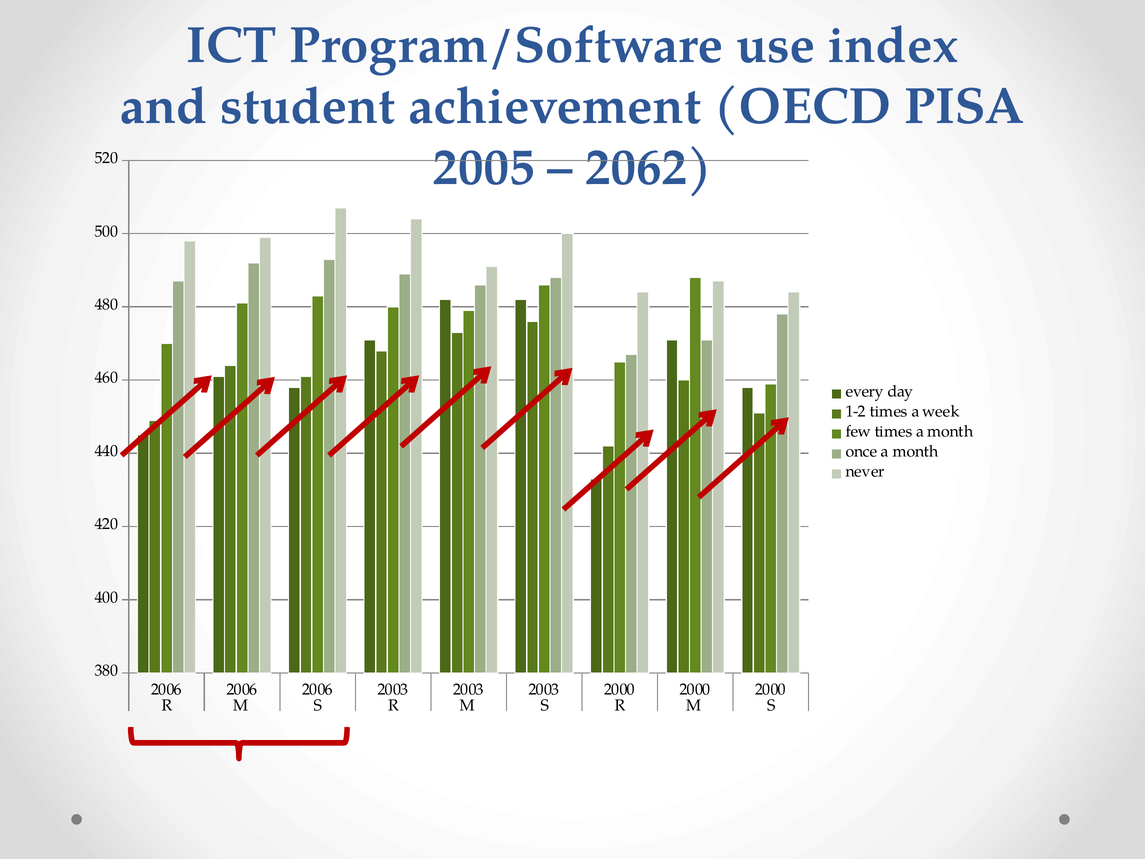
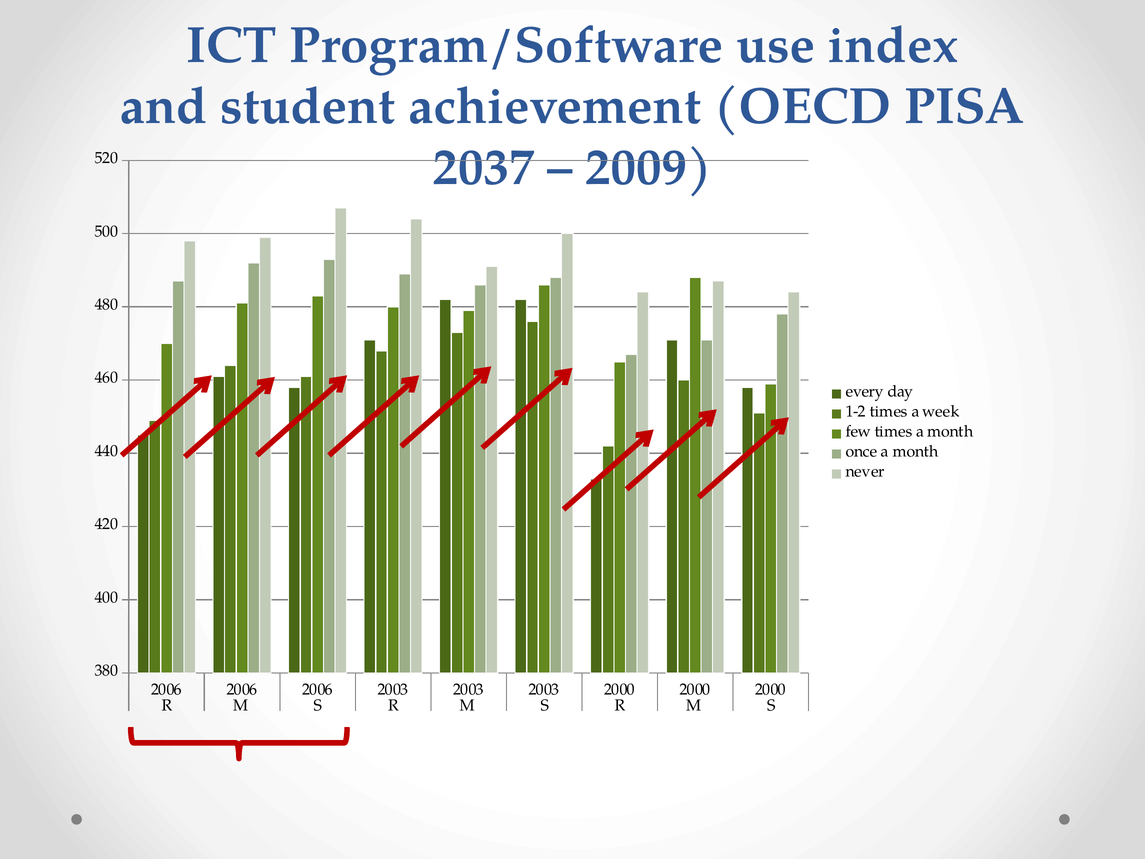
2005: 2005 -> 2037
2062: 2062 -> 2009
